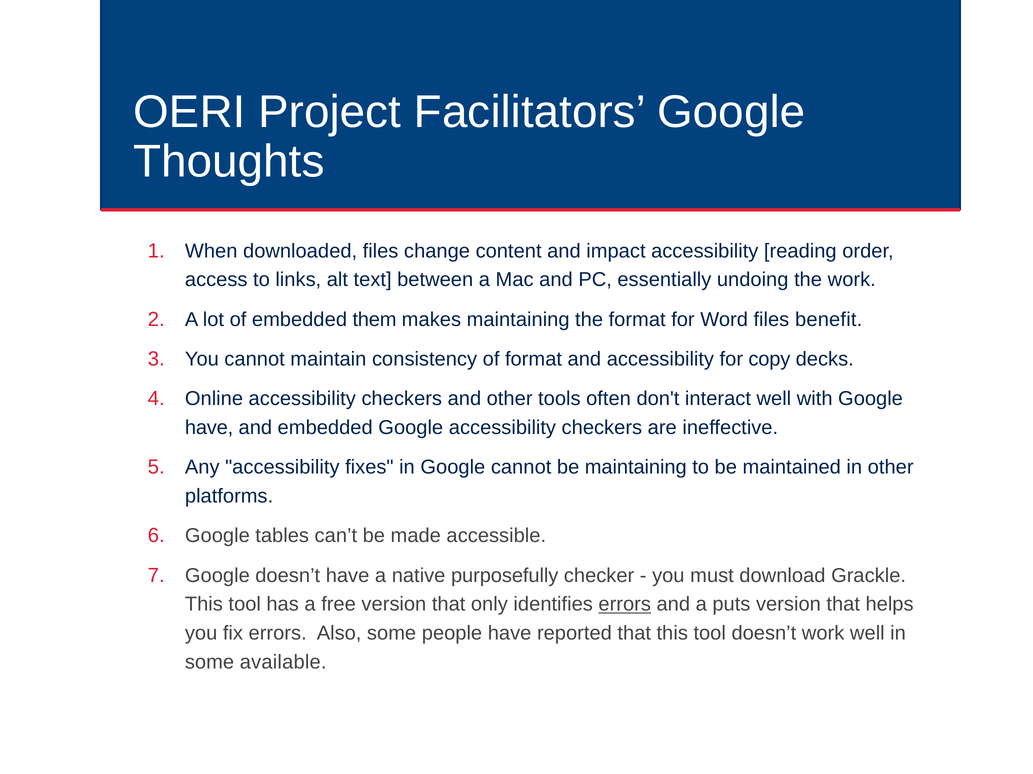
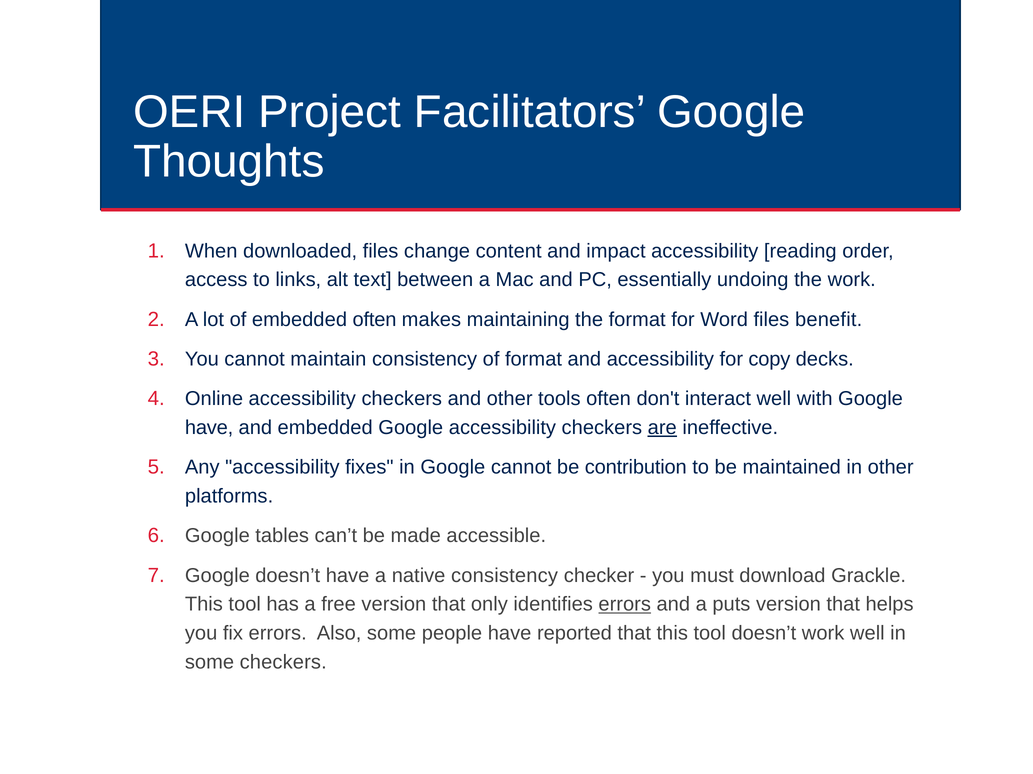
embedded them: them -> often
are underline: none -> present
be maintaining: maintaining -> contribution
native purposefully: purposefully -> consistency
some available: available -> checkers
